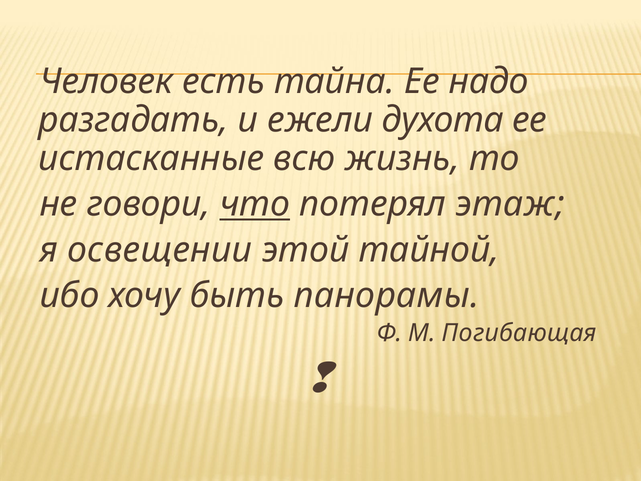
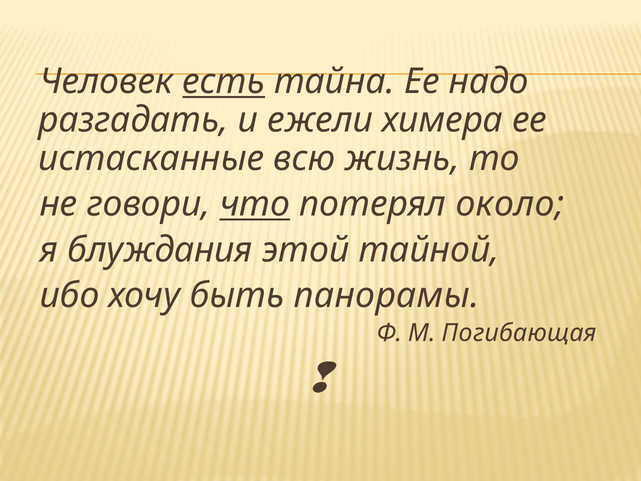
есть underline: none -> present
духота: духота -> химера
этаж: этаж -> около
освещении: освещении -> блуждания
